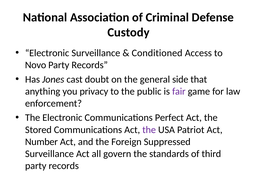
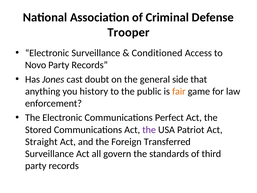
Custody: Custody -> Trooper
privacy: privacy -> history
fair colour: purple -> orange
Number: Number -> Straight
Suppressed: Suppressed -> Transferred
